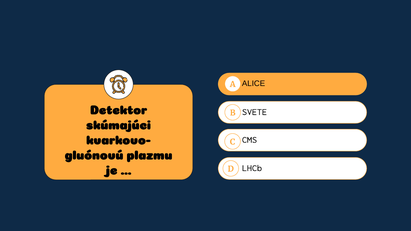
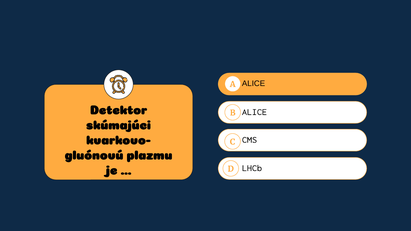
SVETE at (254, 112): SVETE -> ALICE
